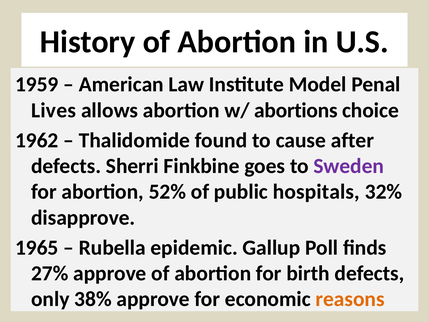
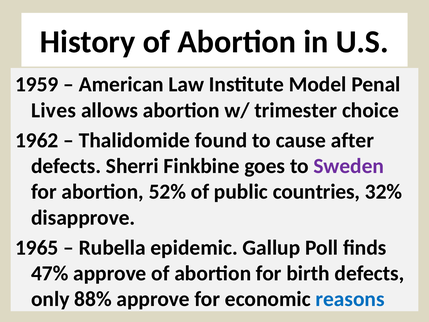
abortions: abortions -> trimester
hospitals: hospitals -> countries
27%: 27% -> 47%
38%: 38% -> 88%
reasons colour: orange -> blue
